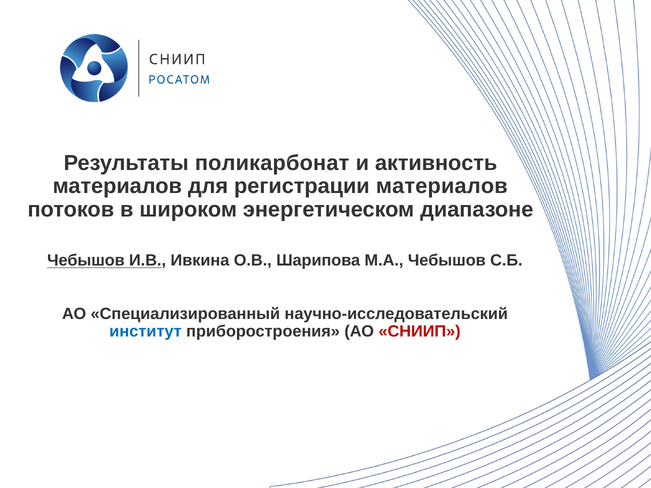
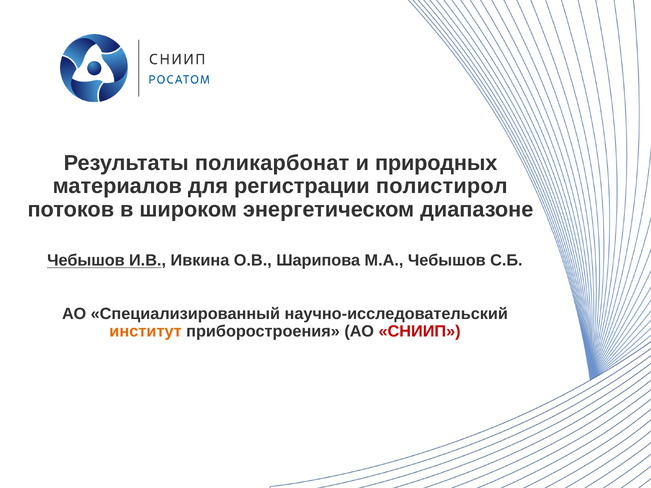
активность: активность -> природных
регистрации материалов: материалов -> полистирол
институт colour: blue -> orange
